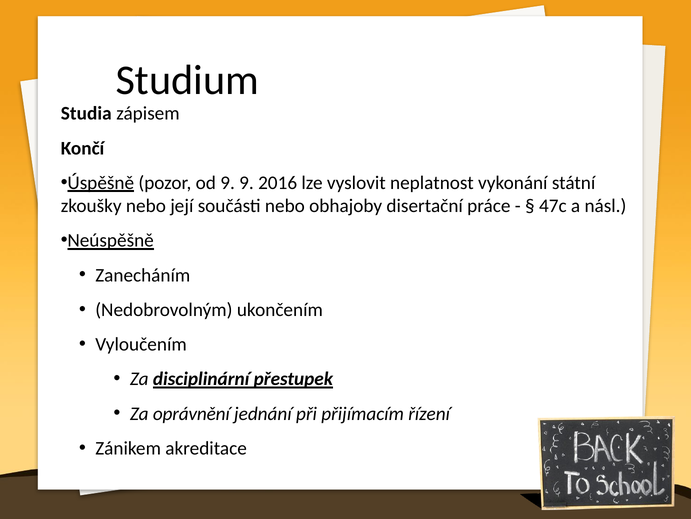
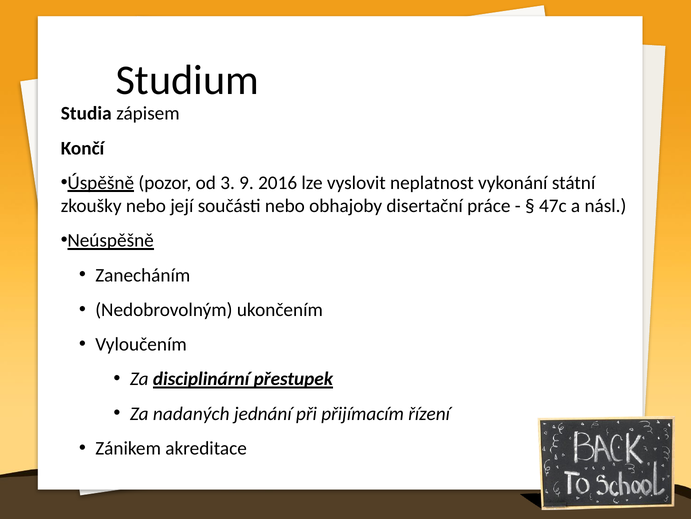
od 9: 9 -> 3
oprávnění: oprávnění -> nadaných
